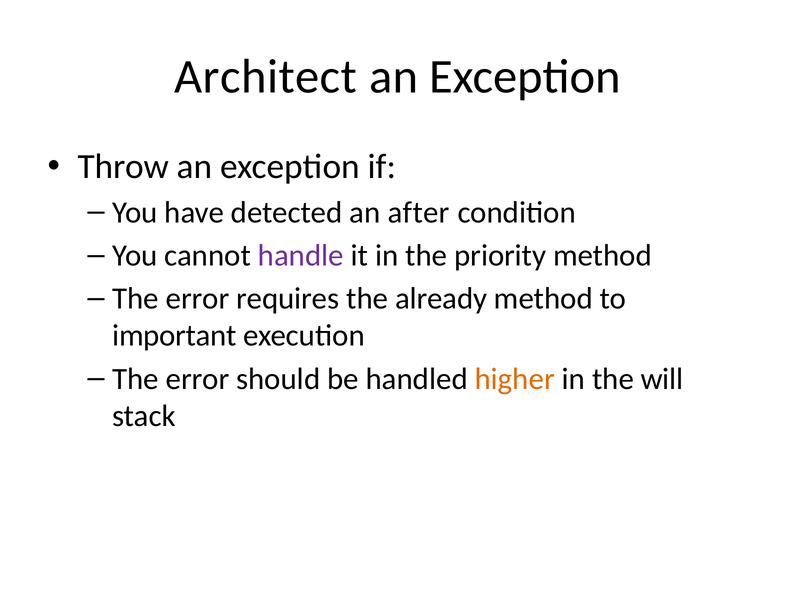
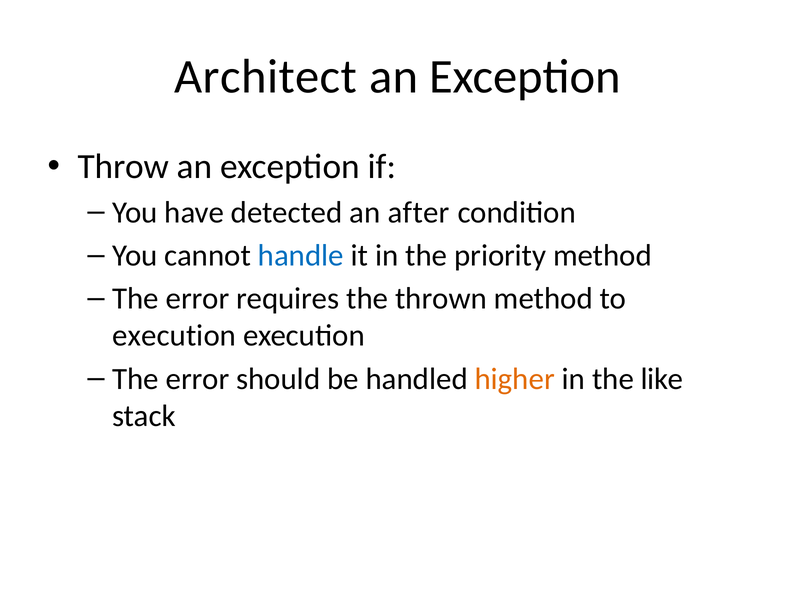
handle colour: purple -> blue
already: already -> thrown
important at (174, 336): important -> execution
will: will -> like
